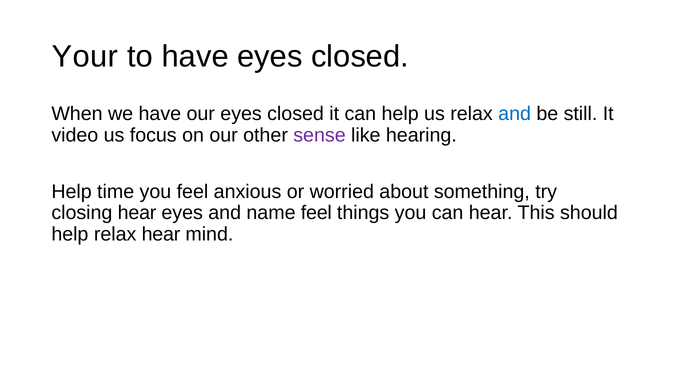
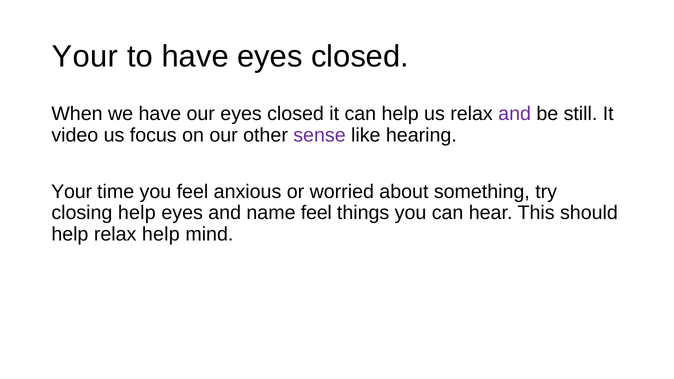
and at (515, 114) colour: blue -> purple
Help at (72, 192): Help -> Your
closing hear: hear -> help
relax hear: hear -> help
